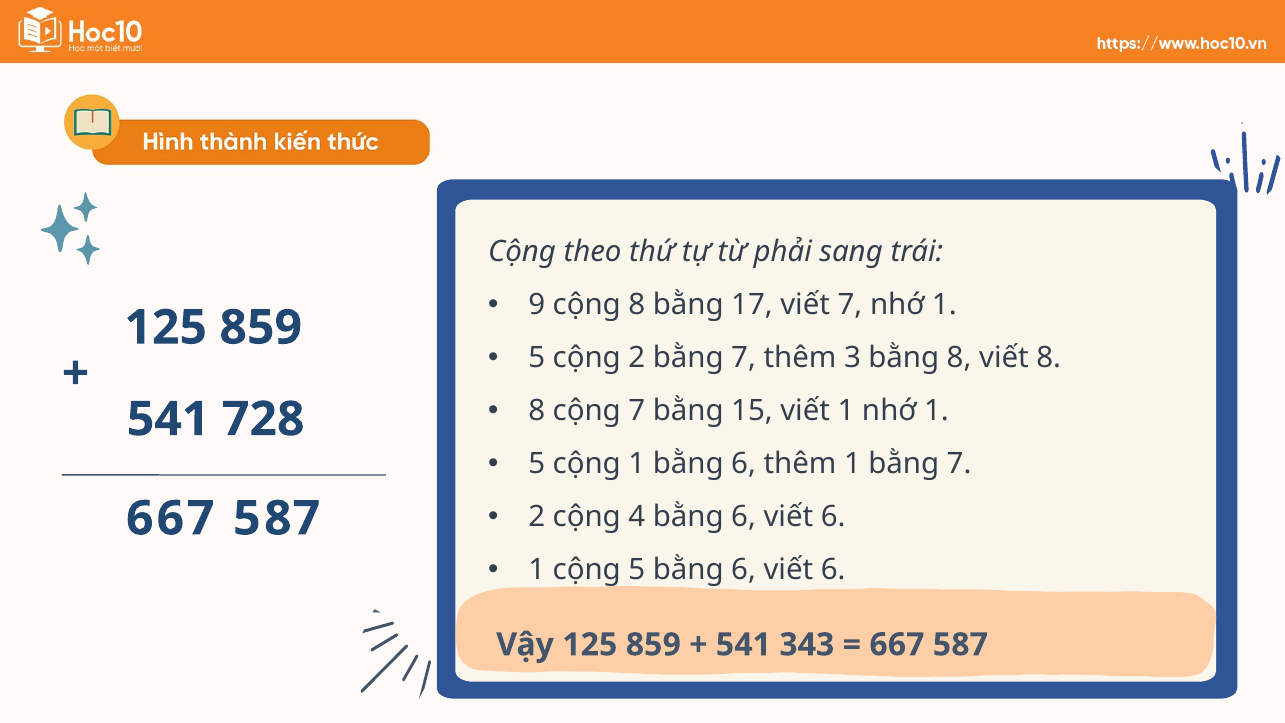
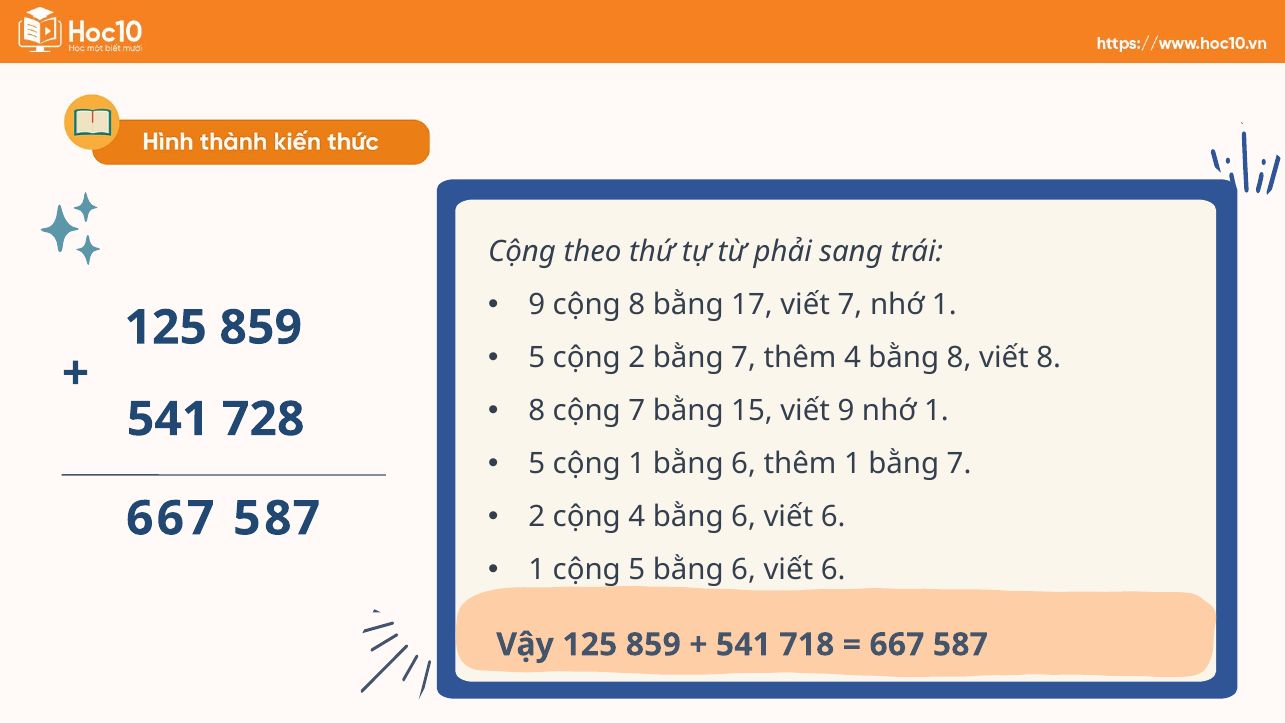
thêm 3: 3 -> 4
viết 1: 1 -> 9
343: 343 -> 718
